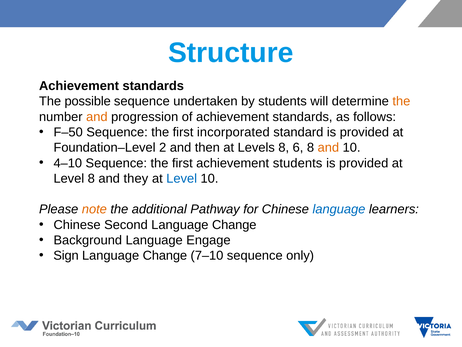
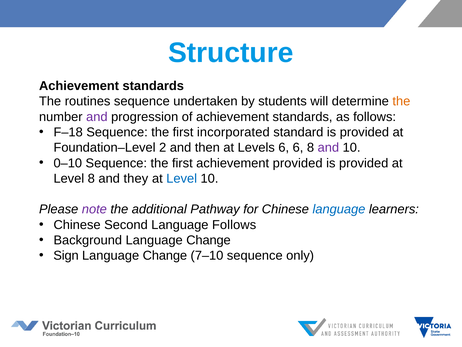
possible: possible -> routines
and at (97, 117) colour: orange -> purple
F–50: F–50 -> F–18
Levels 8: 8 -> 6
and at (328, 147) colour: orange -> purple
4–10: 4–10 -> 0–10
achievement students: students -> provided
note colour: orange -> purple
Second Language Change: Change -> Follows
Background Language Engage: Engage -> Change
